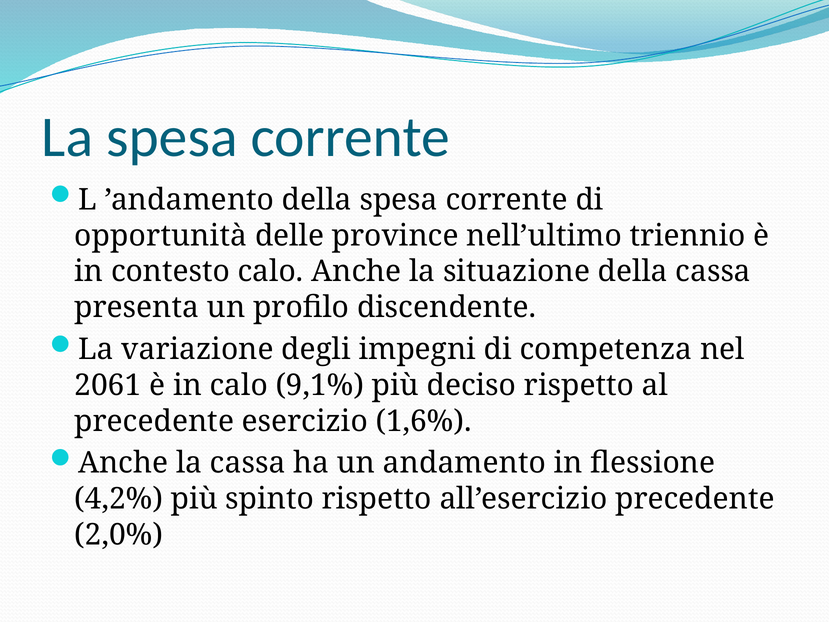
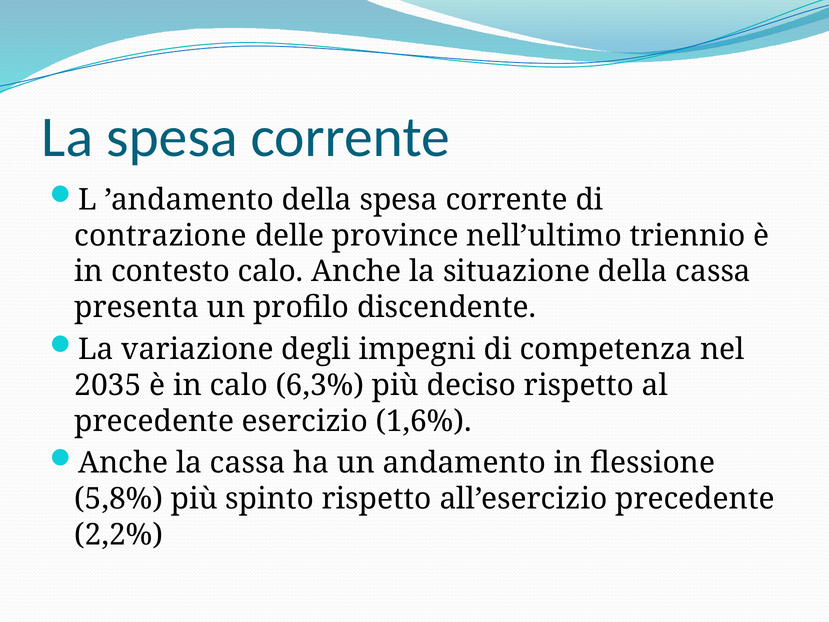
opportunità: opportunità -> contrazione
2061: 2061 -> 2035
9,1%: 9,1% -> 6,3%
4,2%: 4,2% -> 5,8%
2,0%: 2,0% -> 2,2%
